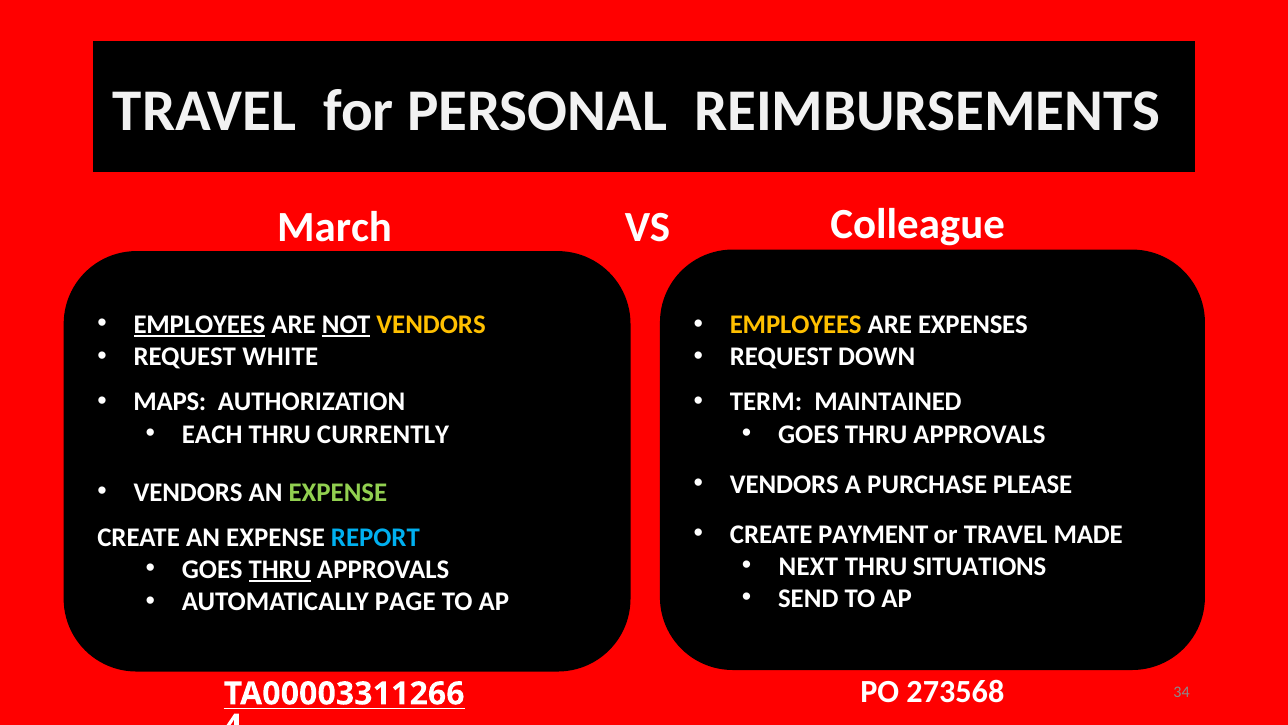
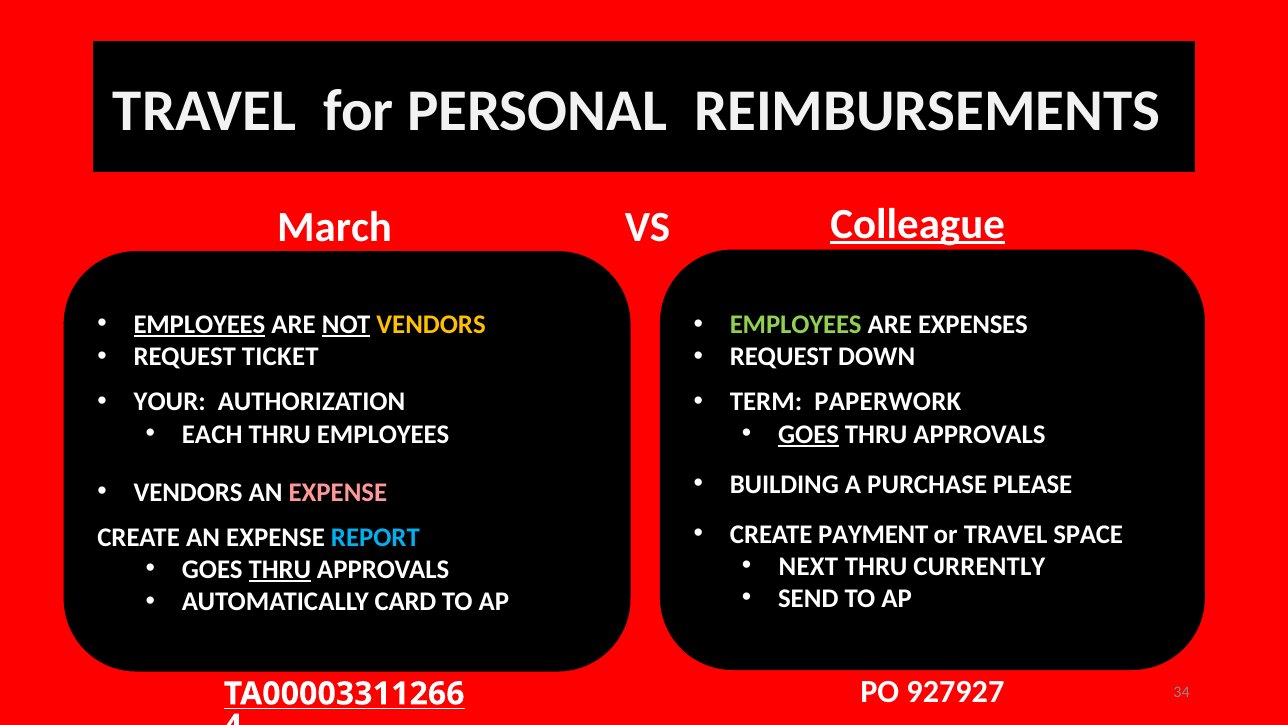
Colleague underline: none -> present
EMPLOYEES at (796, 324) colour: yellow -> light green
WHITE: WHITE -> TICKET
MAPS: MAPS -> YOUR
MAINTAINED: MAINTAINED -> PAPERWORK
THRU CURRENTLY: CURRENTLY -> EMPLOYEES
GOES at (809, 434) underline: none -> present
VENDORS at (784, 484): VENDORS -> BUILDING
EXPENSE at (338, 492) colour: light green -> pink
MADE: MADE -> SPACE
SITUATIONS: SITUATIONS -> CURRENTLY
PAGE: PAGE -> CARD
273568: 273568 -> 927927
